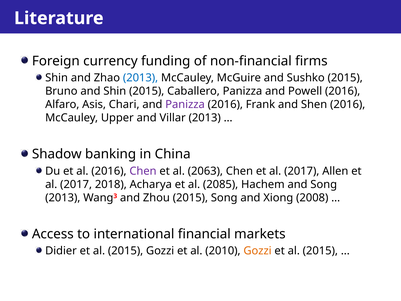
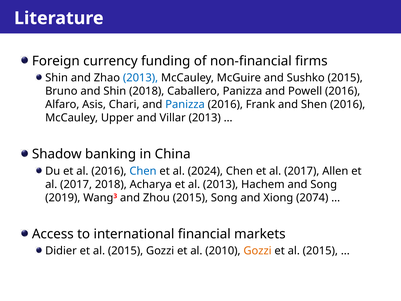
Shin 2015: 2015 -> 2018
Panizza at (185, 104) colour: purple -> blue
Chen at (143, 171) colour: purple -> blue
2063: 2063 -> 2024
al 2085: 2085 -> 2013
2013 at (63, 198): 2013 -> 2019
2008: 2008 -> 2074
